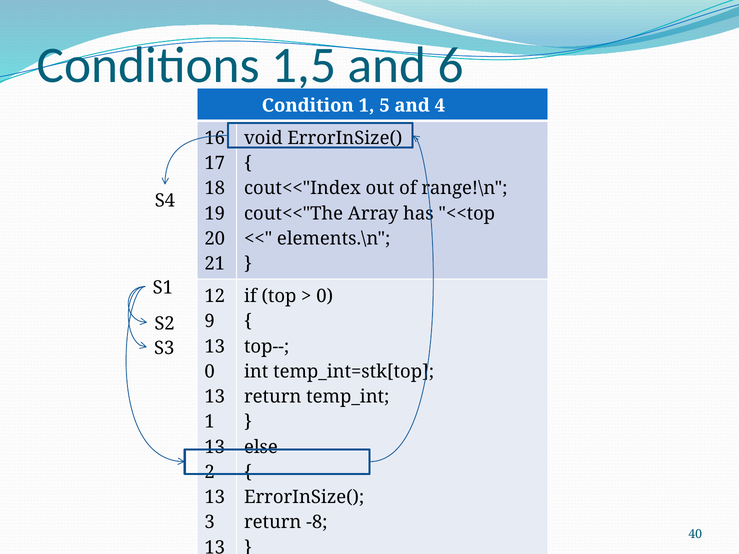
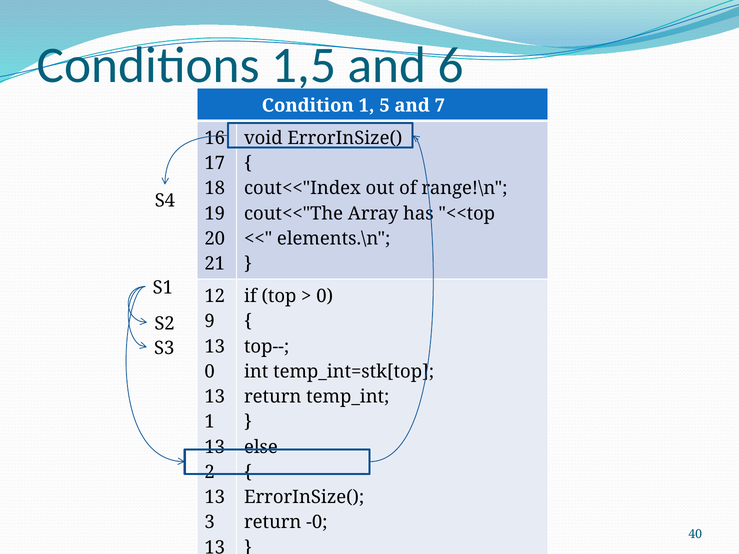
and 4: 4 -> 7
-8: -8 -> -0
